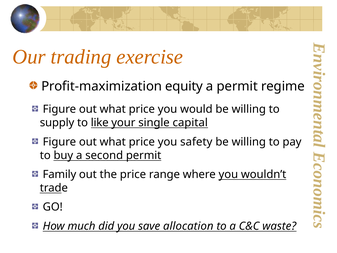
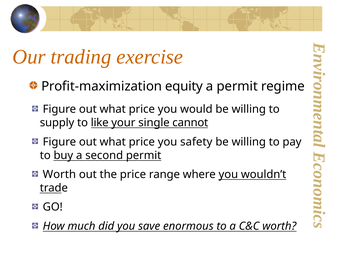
capital: capital -> cannot
Family at (59, 174): Family -> Worth
allocation: allocation -> enormous
C&C waste: waste -> worth
